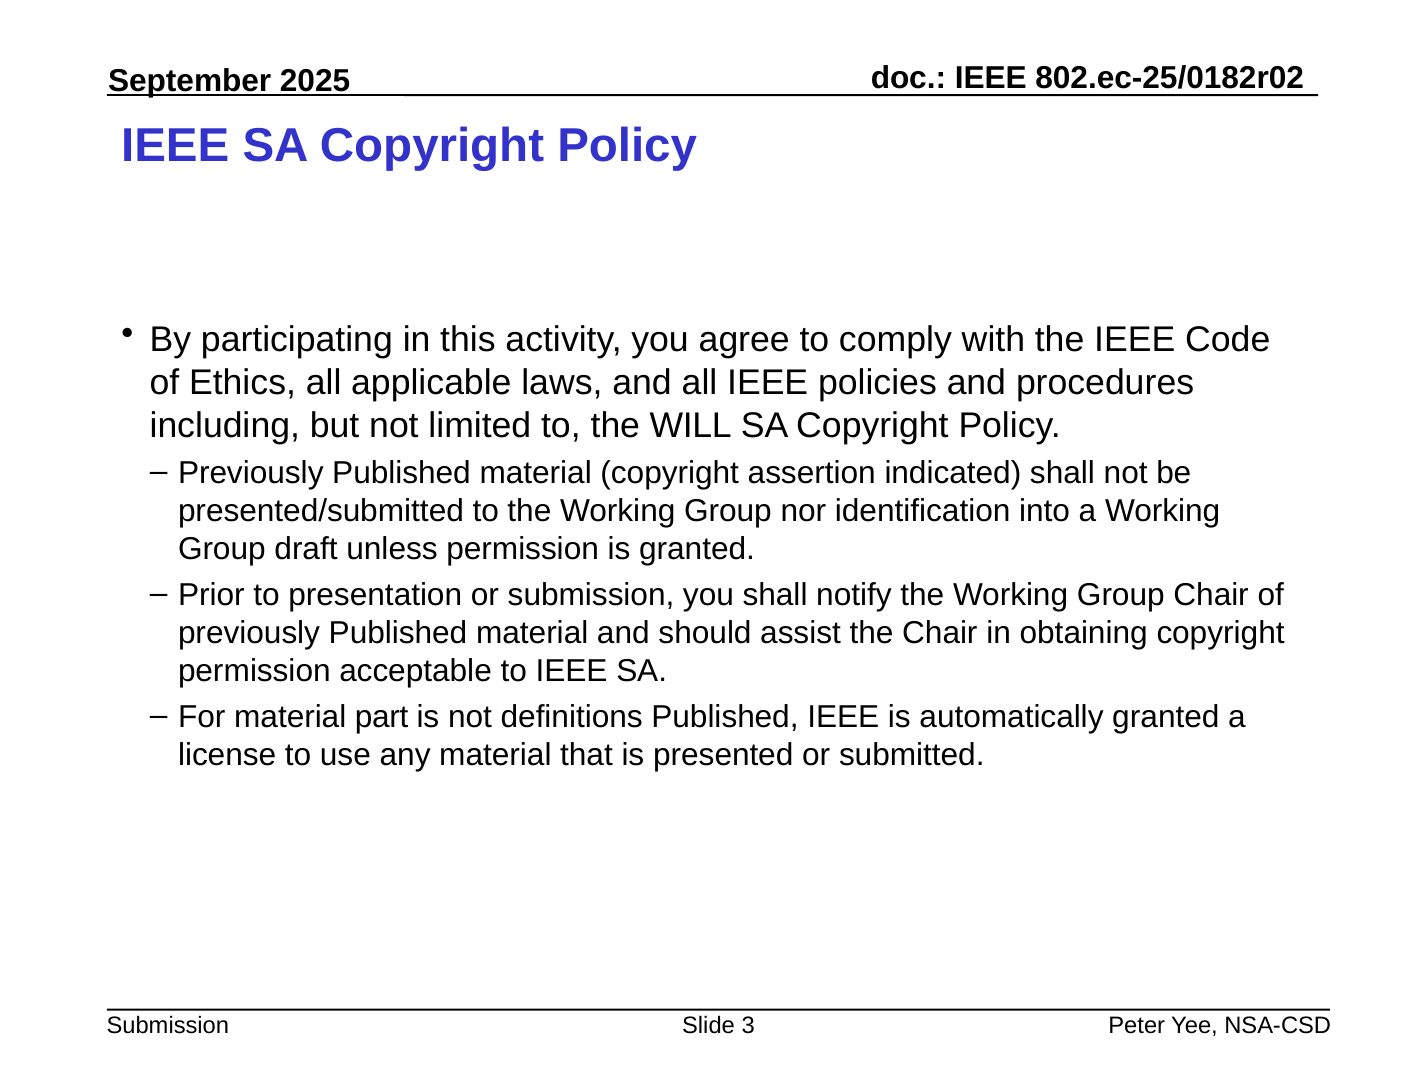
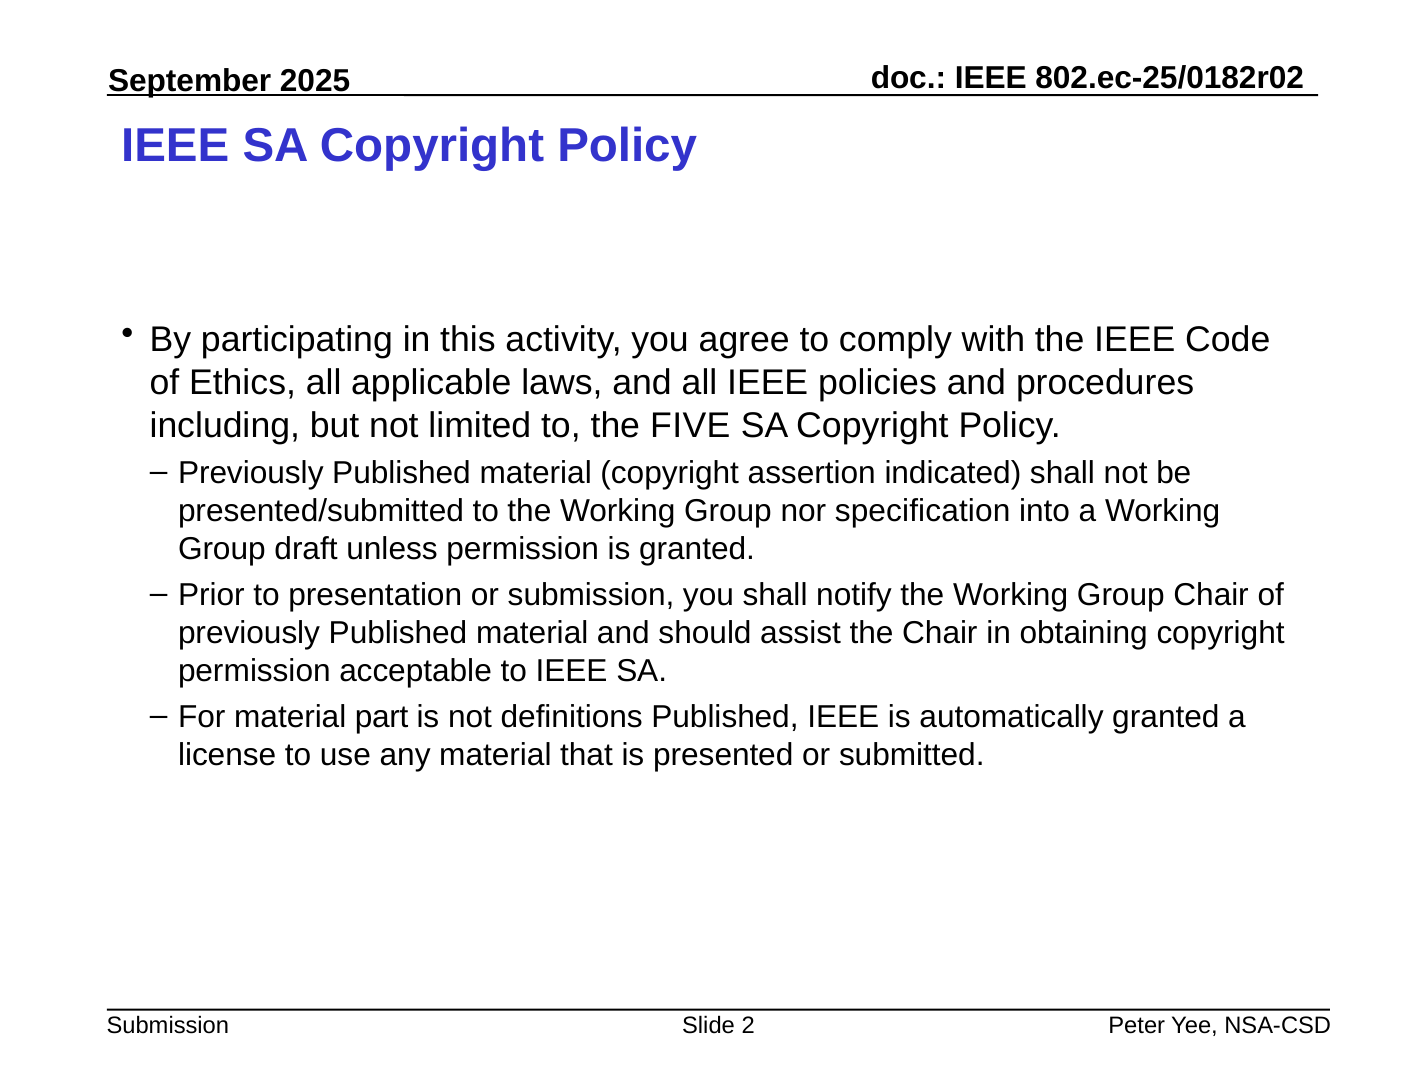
WILL: WILL -> FIVE
identification: identification -> specification
3: 3 -> 2
